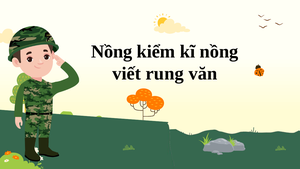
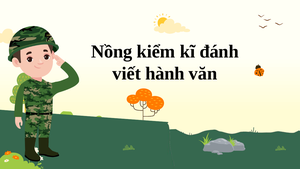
kĩ nồng: nồng -> đánh
rung: rung -> hành
